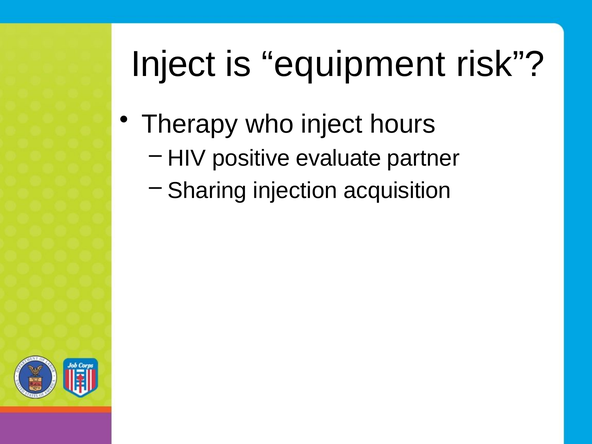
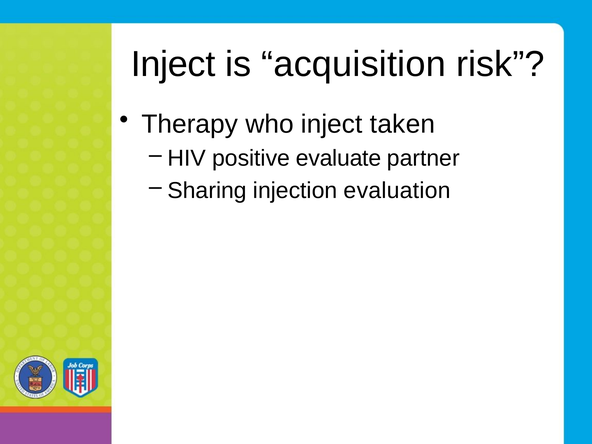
equipment: equipment -> acquisition
hours: hours -> taken
acquisition: acquisition -> evaluation
